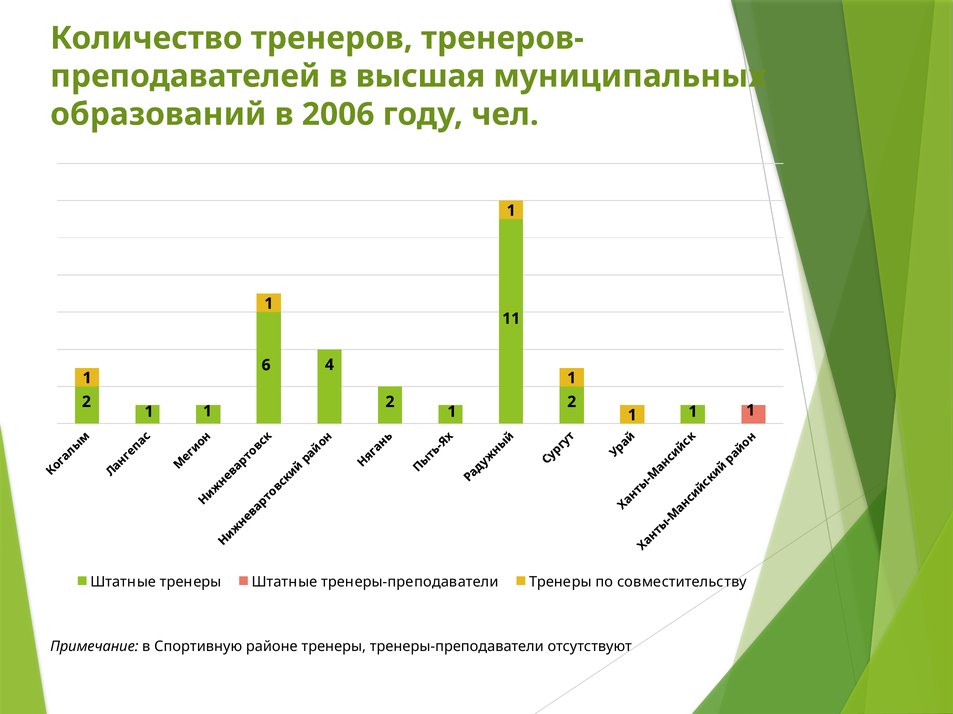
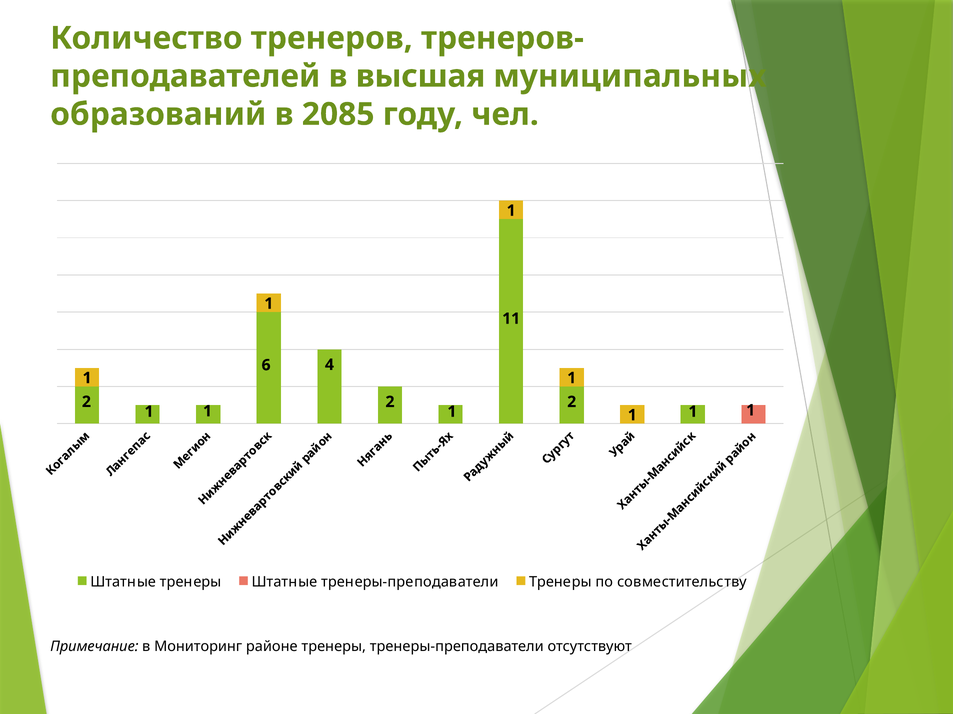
2006: 2006 -> 2085
Спортивную: Спортивную -> Мониторинг
